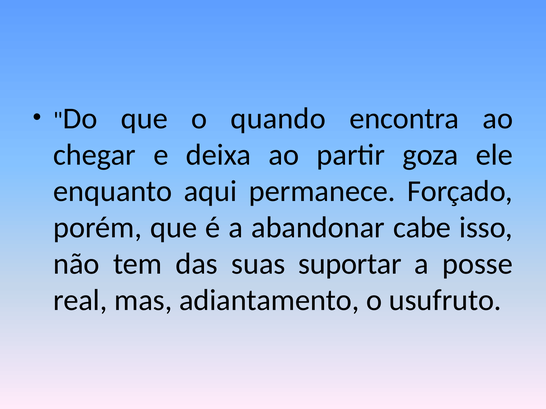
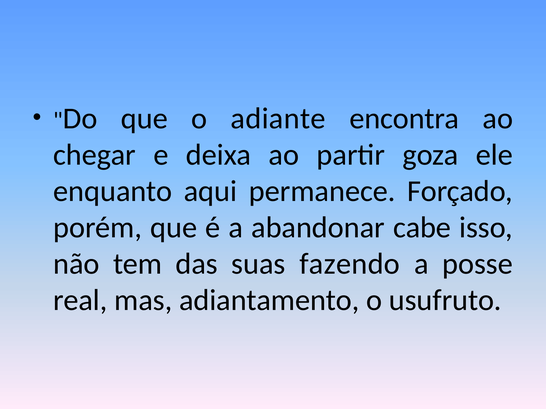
quando: quando -> adiante
suportar: suportar -> fazendo
